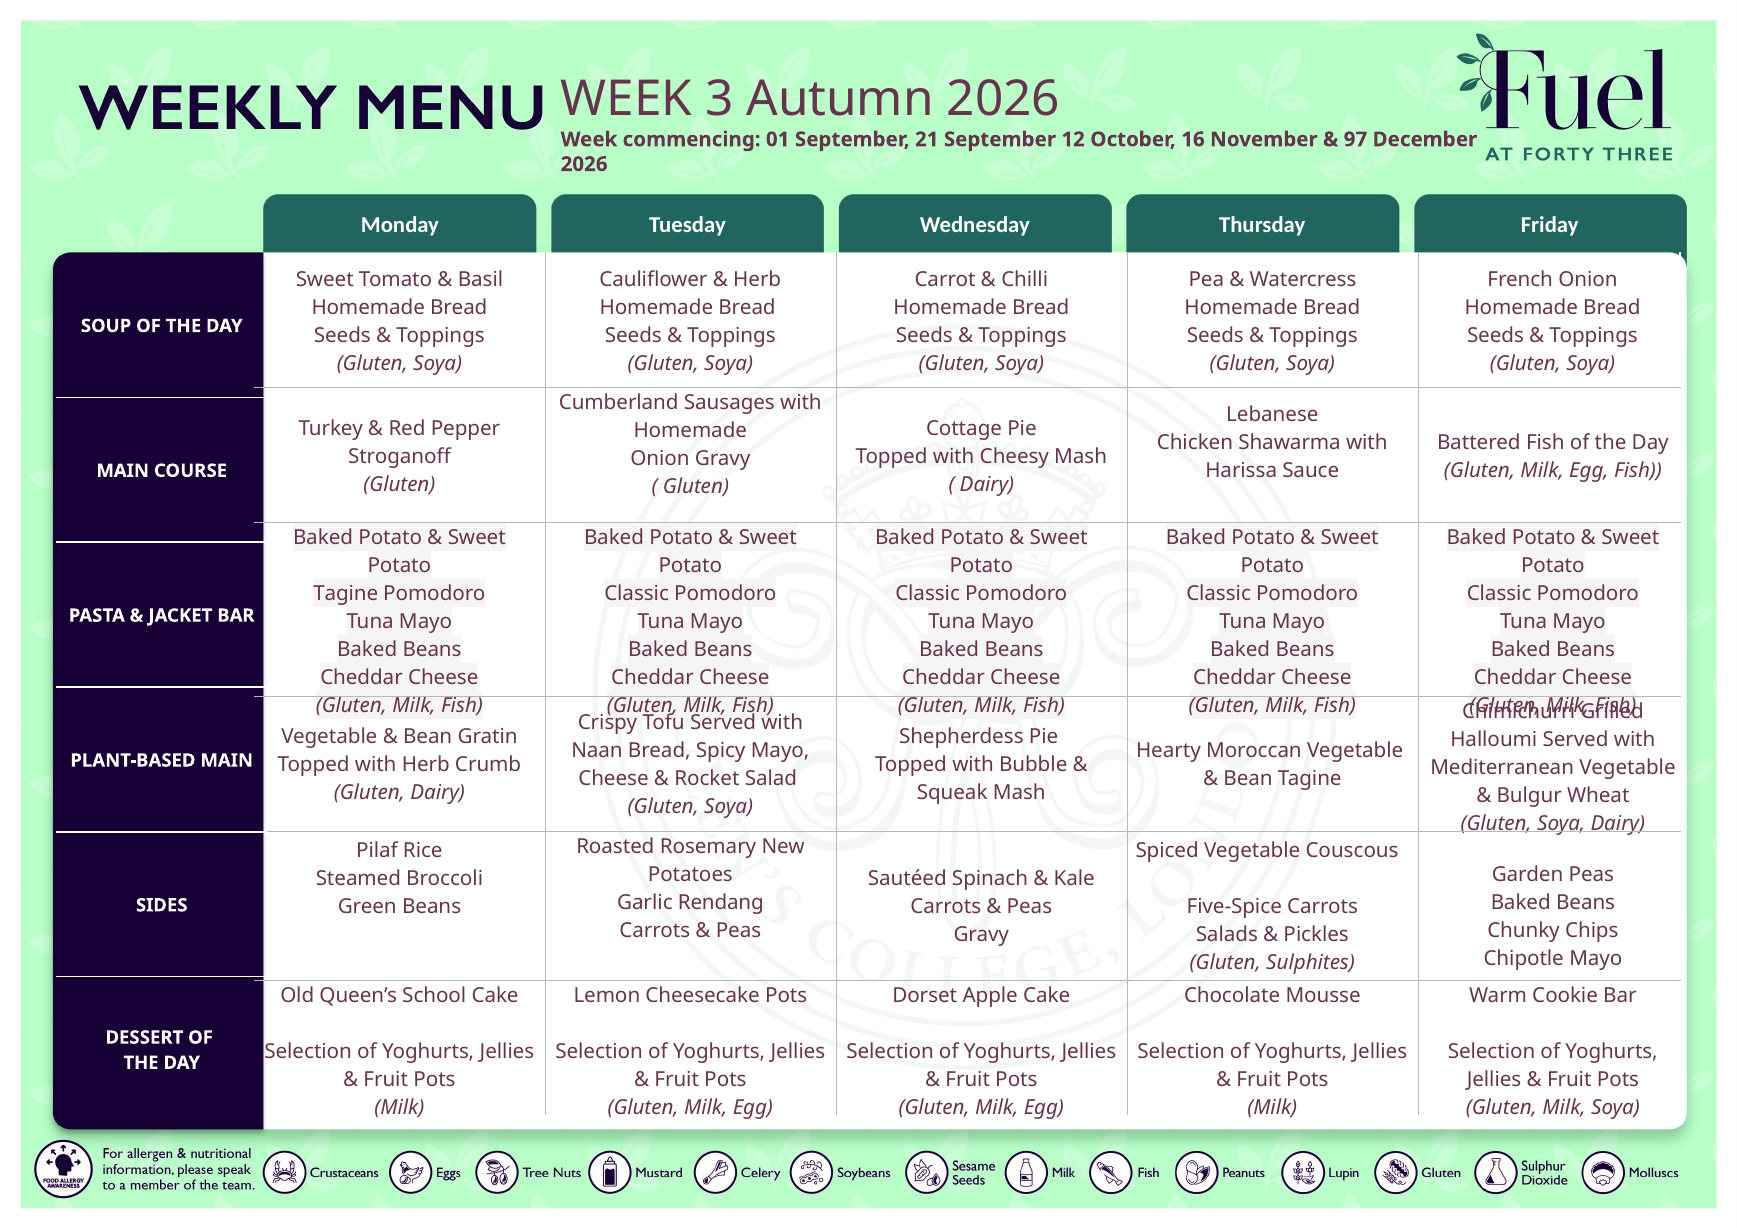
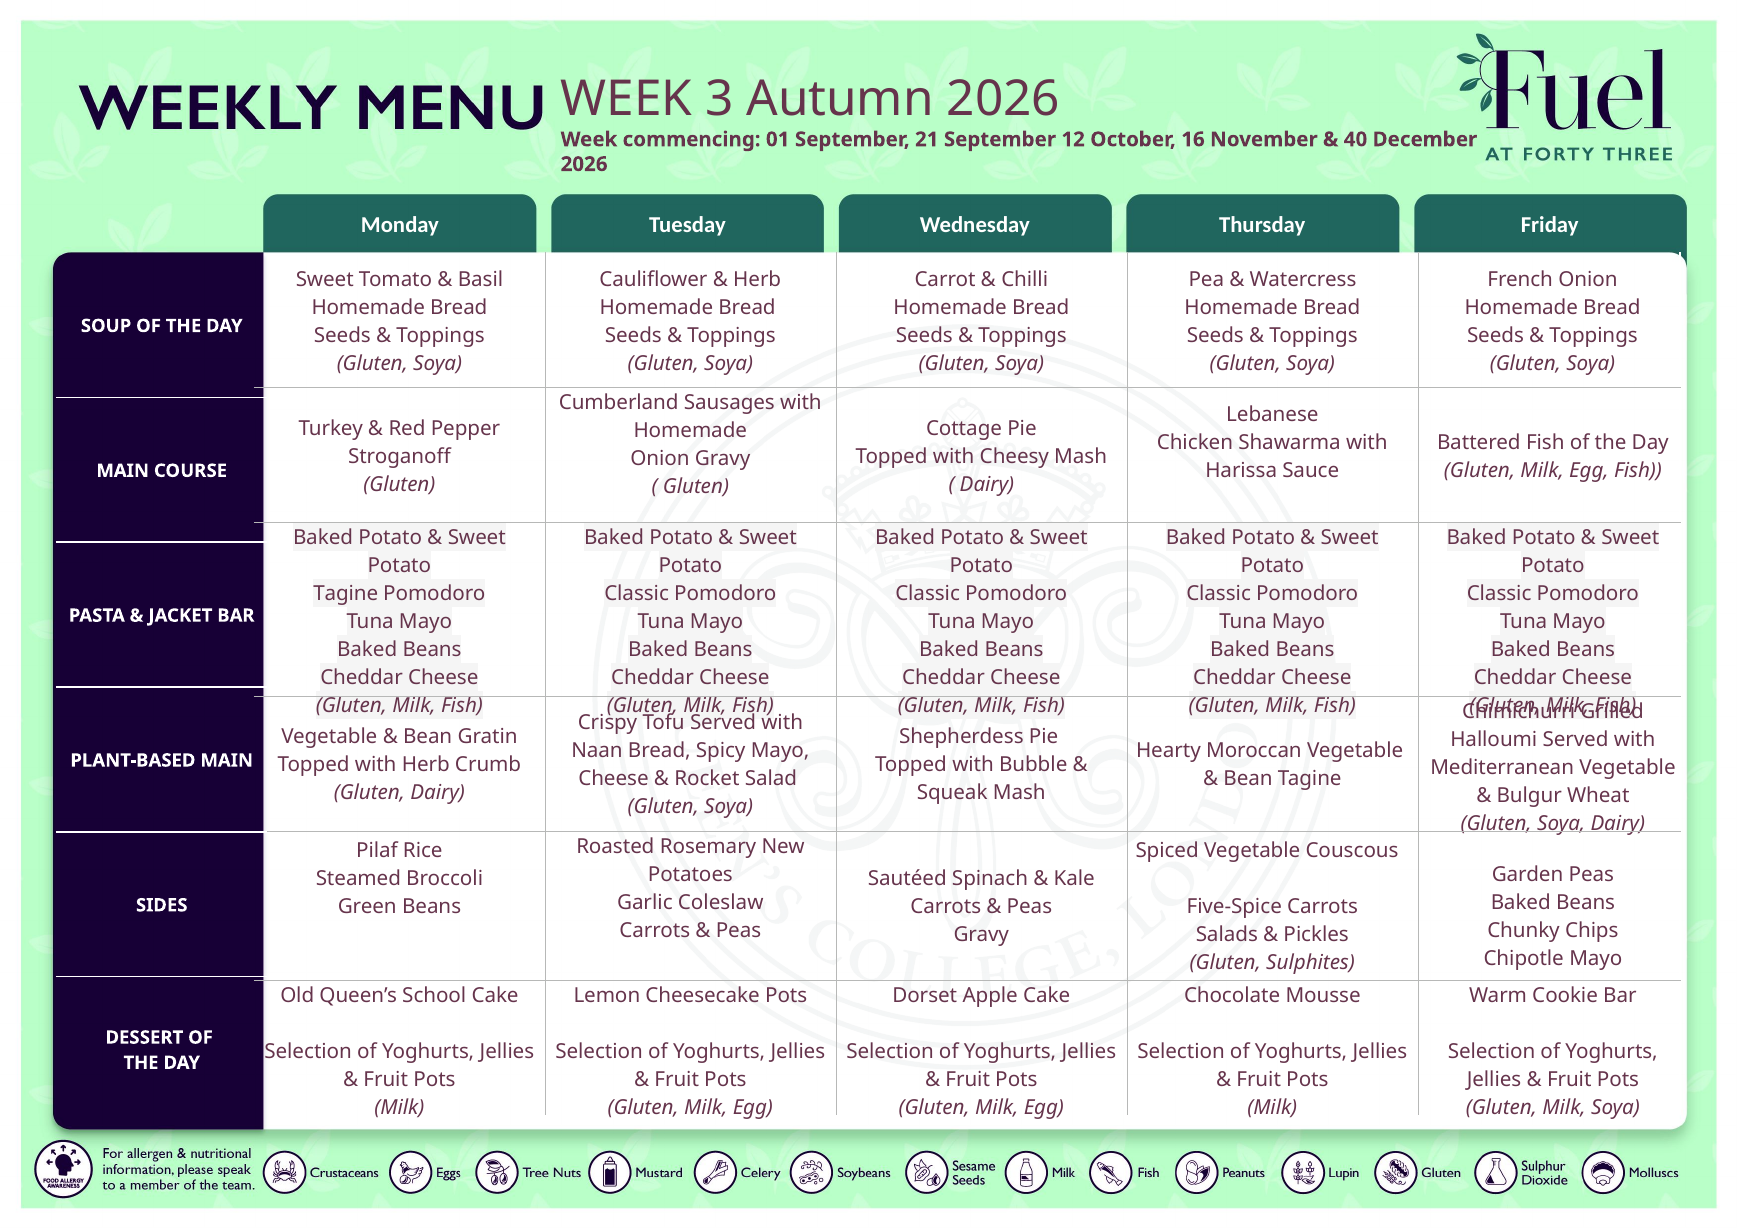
97: 97 -> 40
Rendang: Rendang -> Coleslaw
